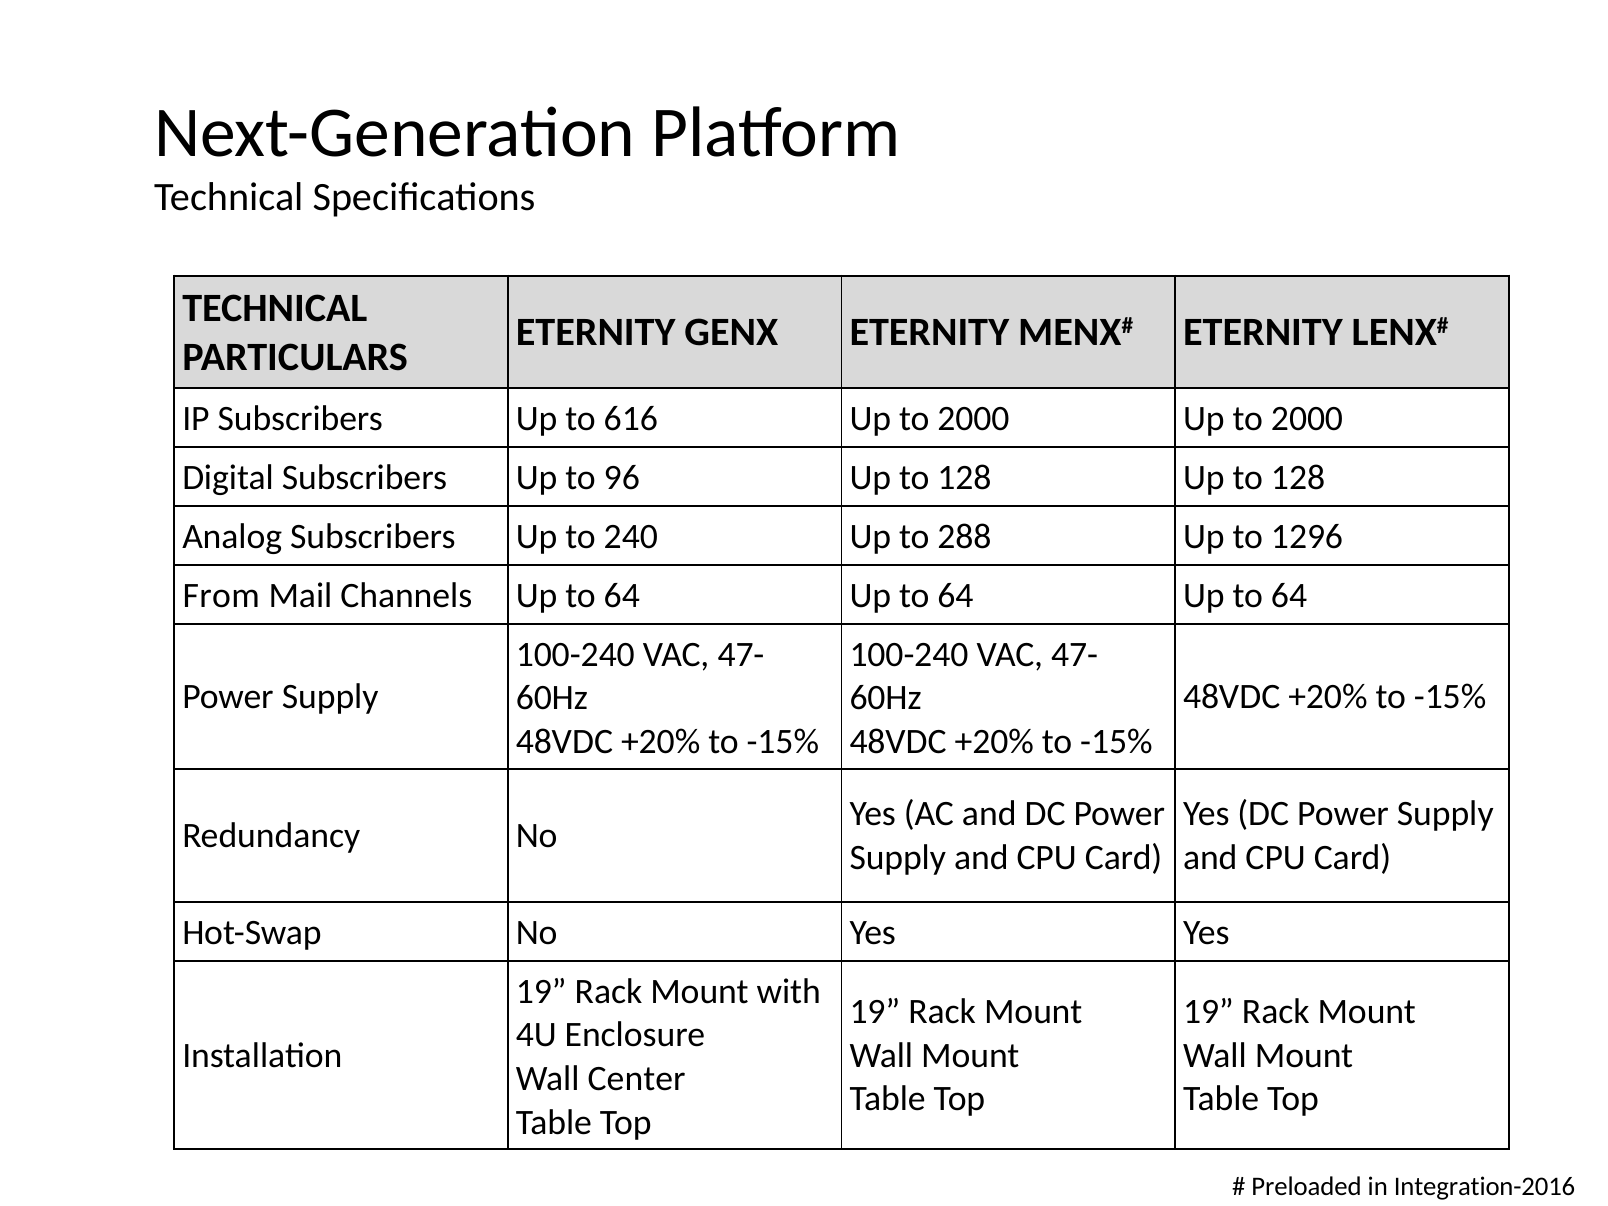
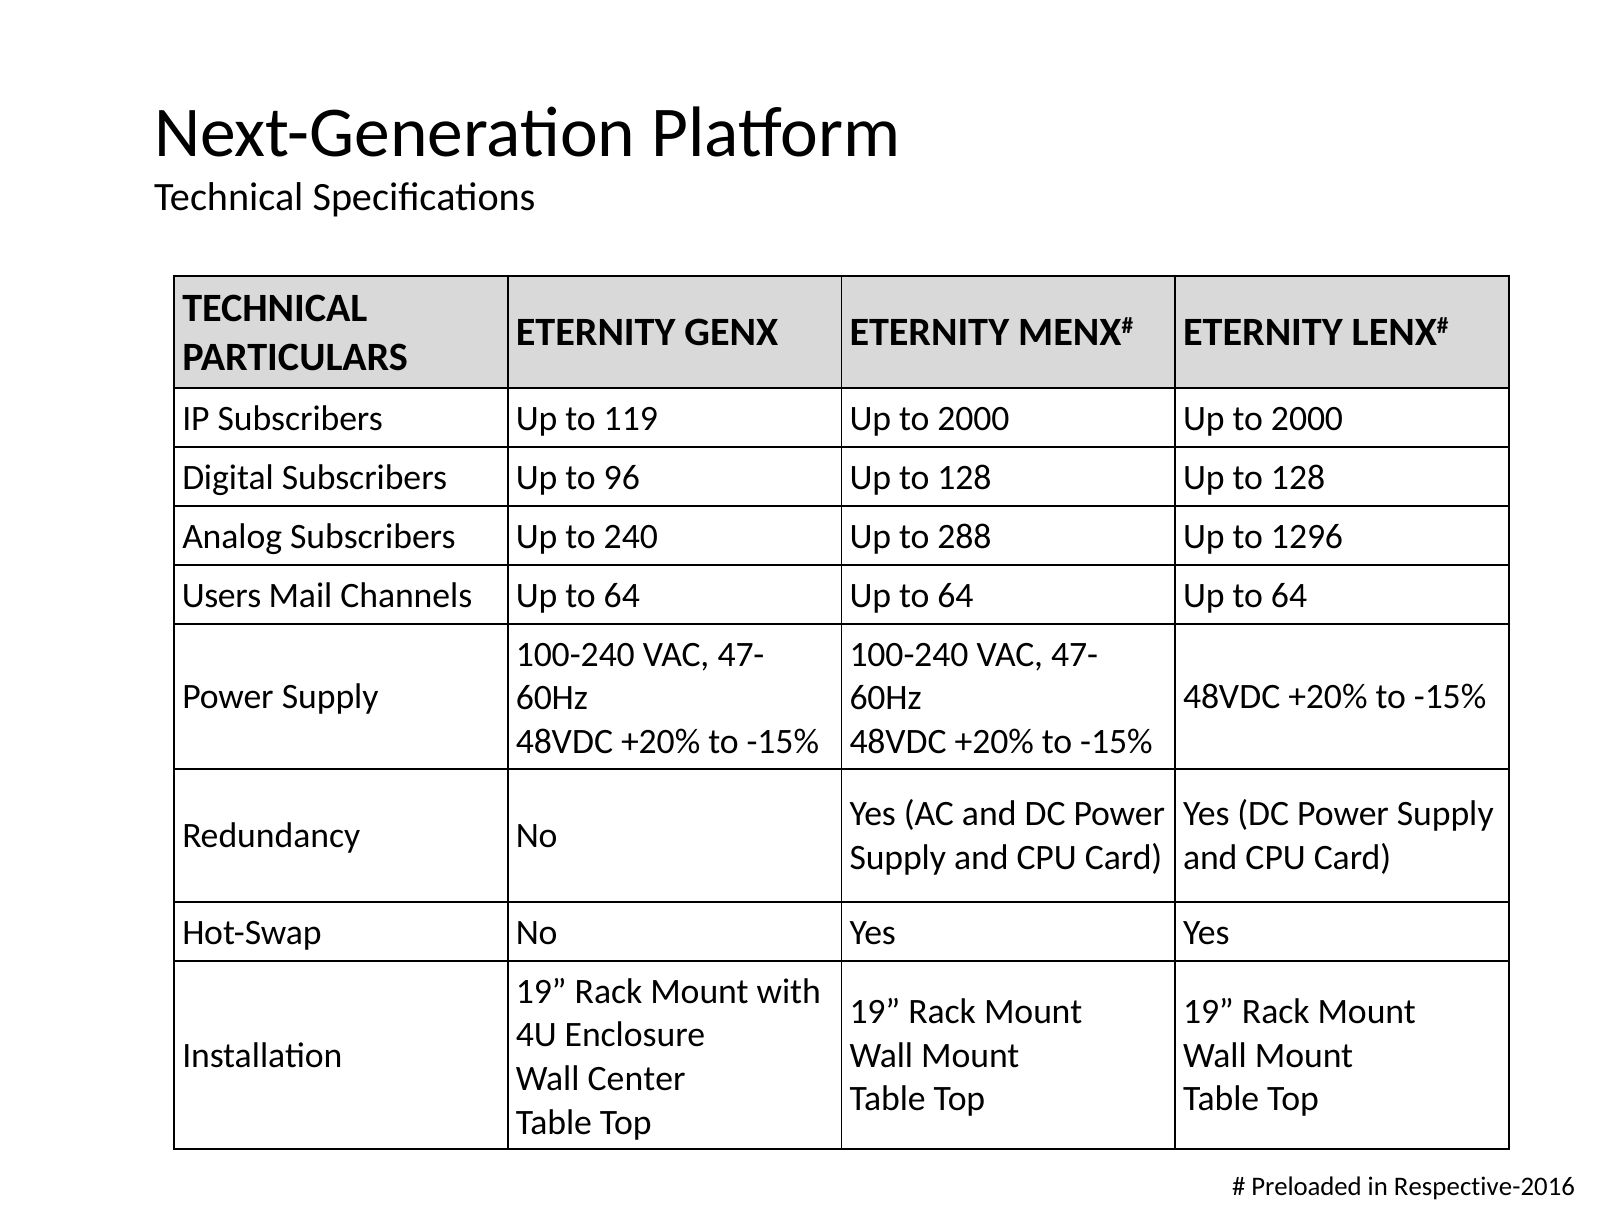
616: 616 -> 119
From: From -> Users
Integration-2016: Integration-2016 -> Respective-2016
